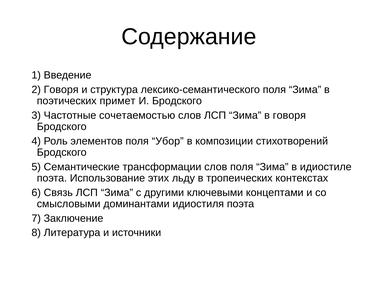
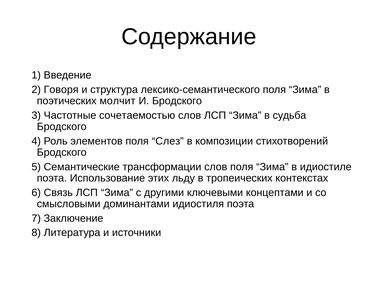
примет: примет -> молчит
в говоря: говоря -> судьба
Убор: Убор -> Слез
